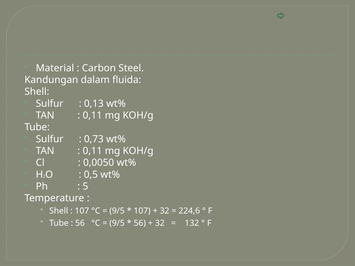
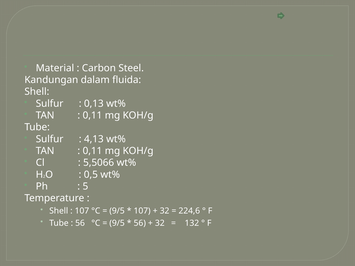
0,73: 0,73 -> 4,13
0,0050: 0,0050 -> 5,5066
